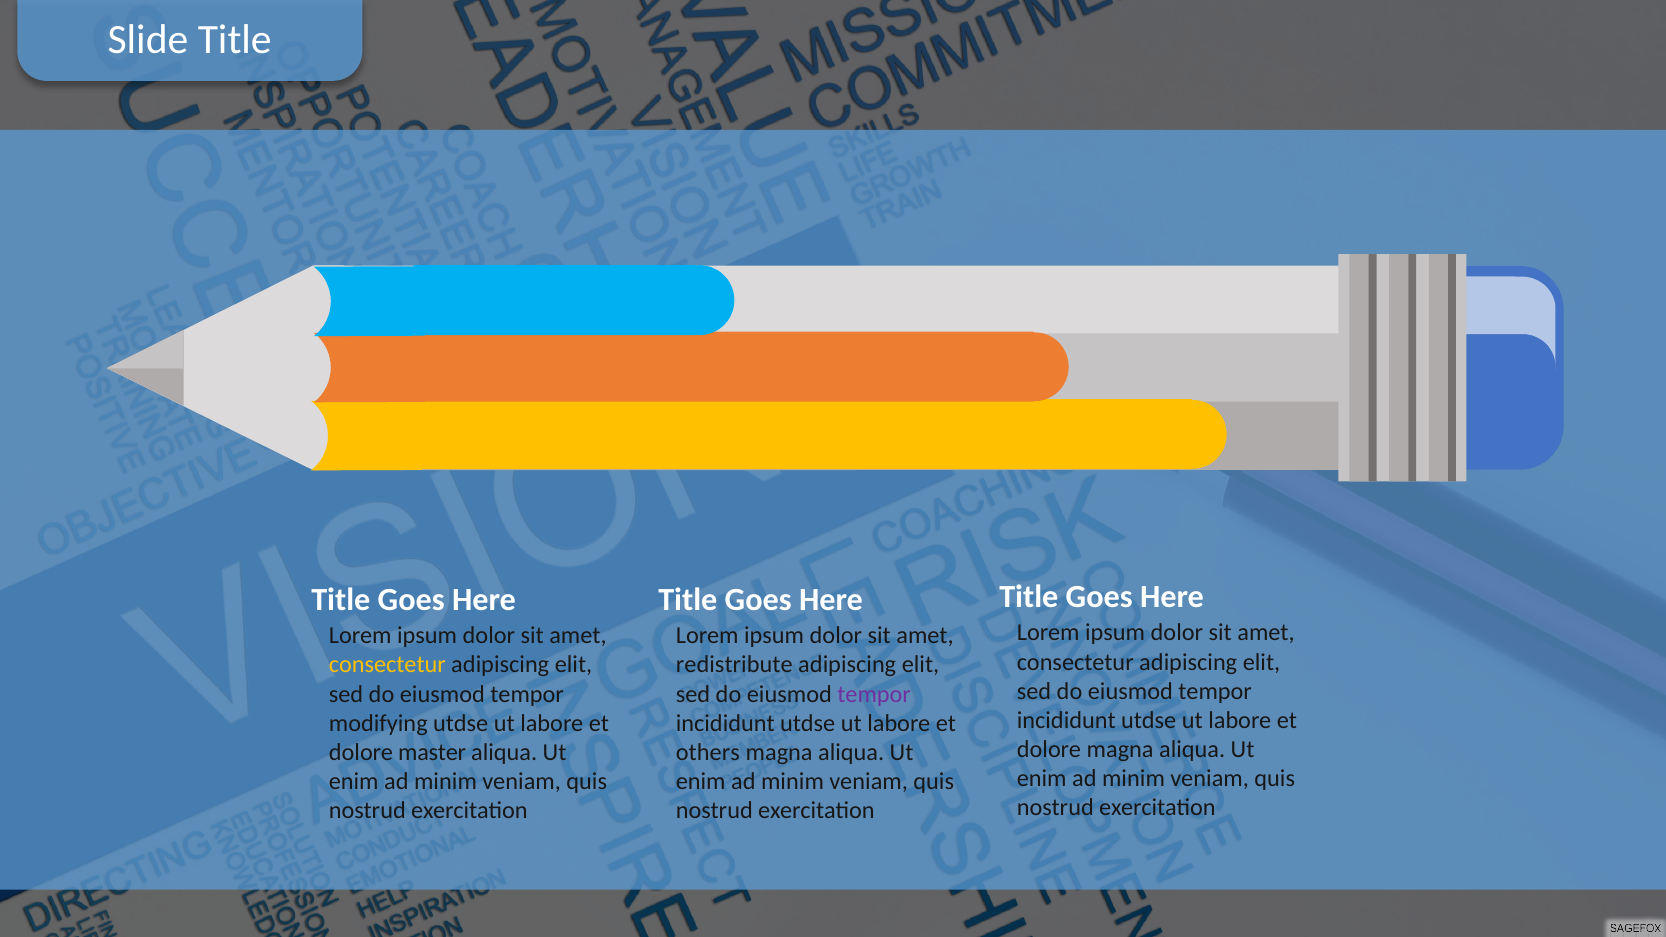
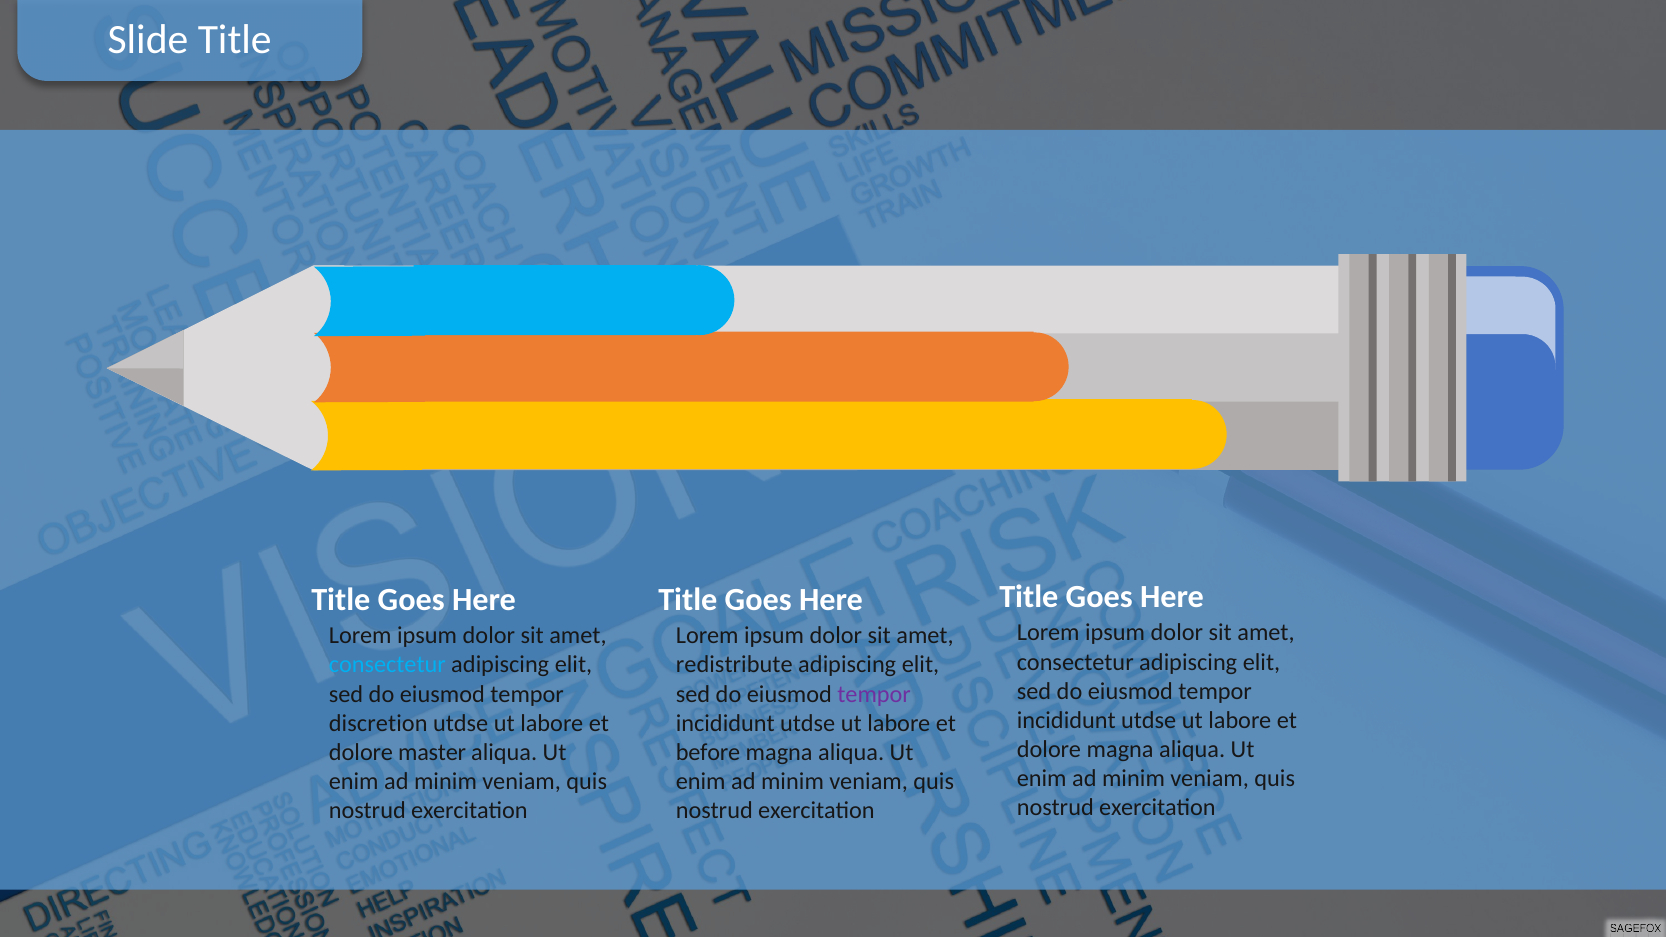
consectetur at (387, 665) colour: yellow -> light blue
modifying: modifying -> discretion
others: others -> before
